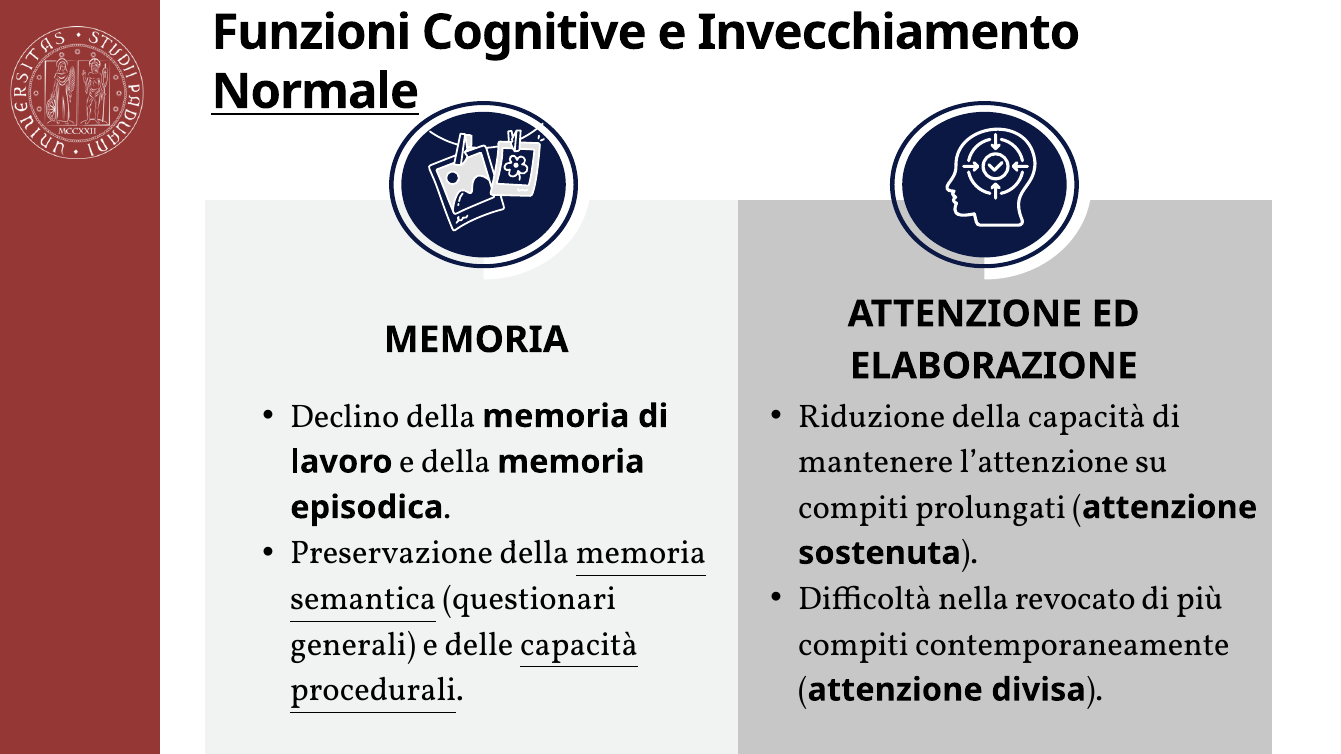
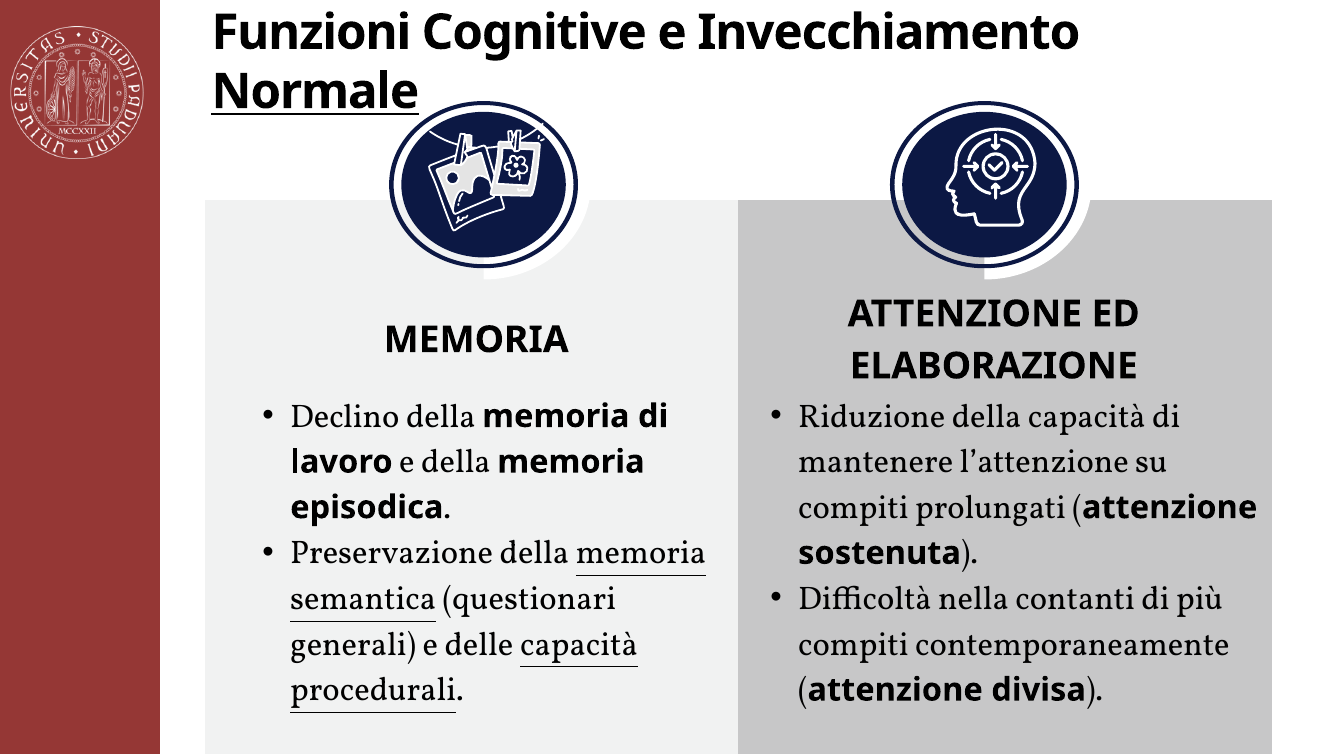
revocato: revocato -> contanti
